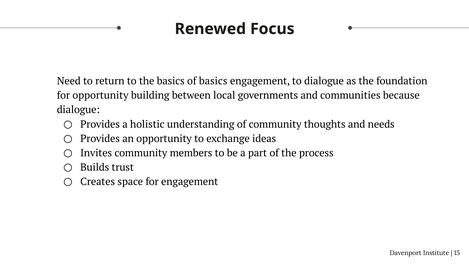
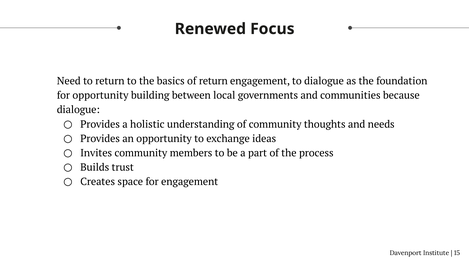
of basics: basics -> return
